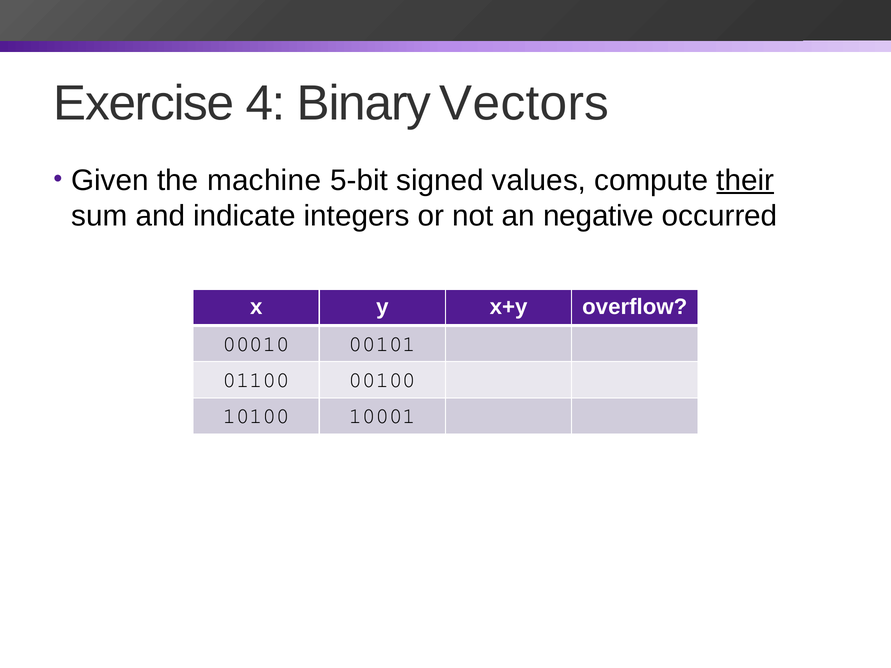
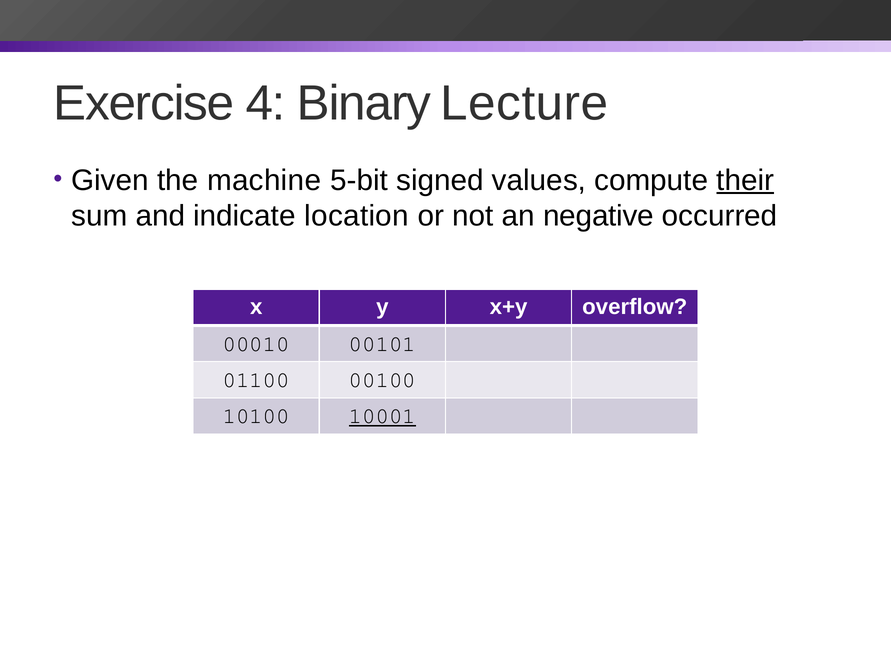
Vectors: Vectors -> Lecture
integers: integers -> location
10001 underline: none -> present
